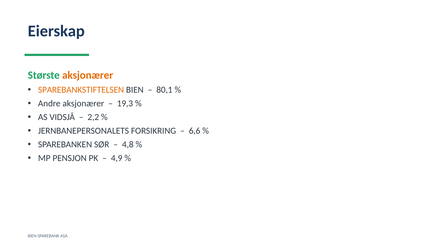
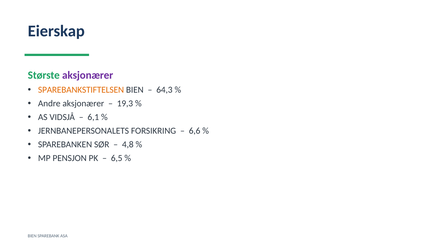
aksjonærer at (88, 75) colour: orange -> purple
80,1: 80,1 -> 64,3
2,2: 2,2 -> 6,1
4,9: 4,9 -> 6,5
